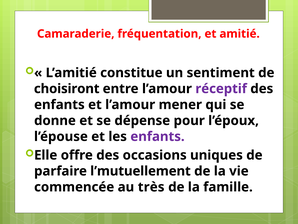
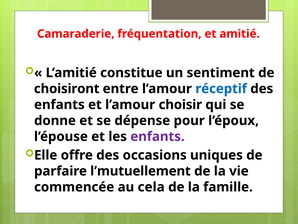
réceptif colour: purple -> blue
mener: mener -> choisir
très: très -> cela
